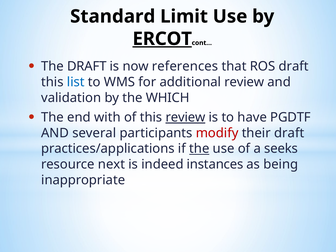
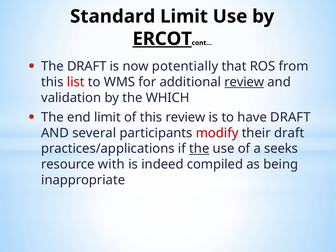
references: references -> potentially
ROS draft: draft -> from
list colour: blue -> red
review at (244, 82) underline: none -> present
end with: with -> limit
review at (185, 117) underline: present -> none
have PGDTF: PGDTF -> DRAFT
next: next -> with
instances: instances -> compiled
